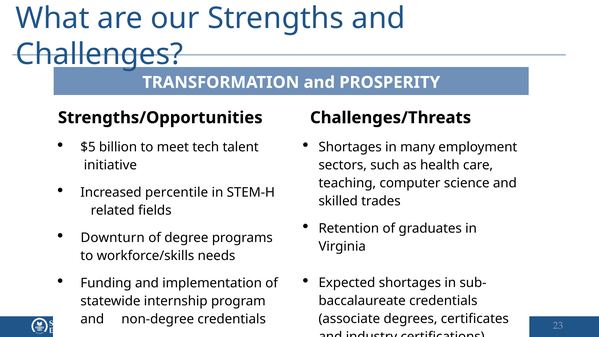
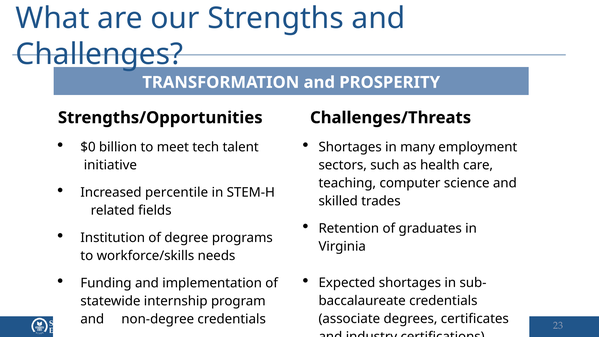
$5: $5 -> $0
Downturn at (113, 238): Downturn -> Institution
